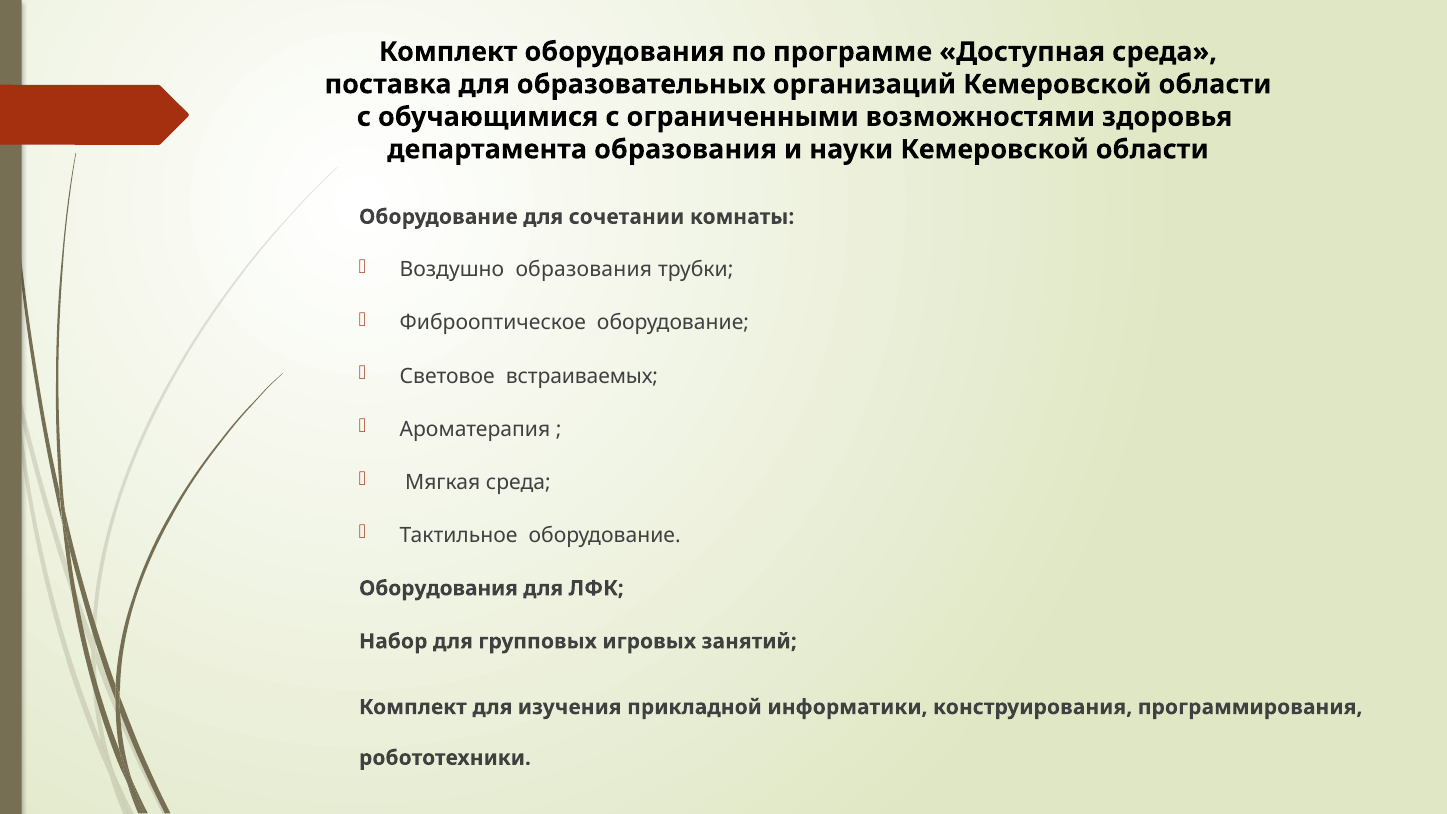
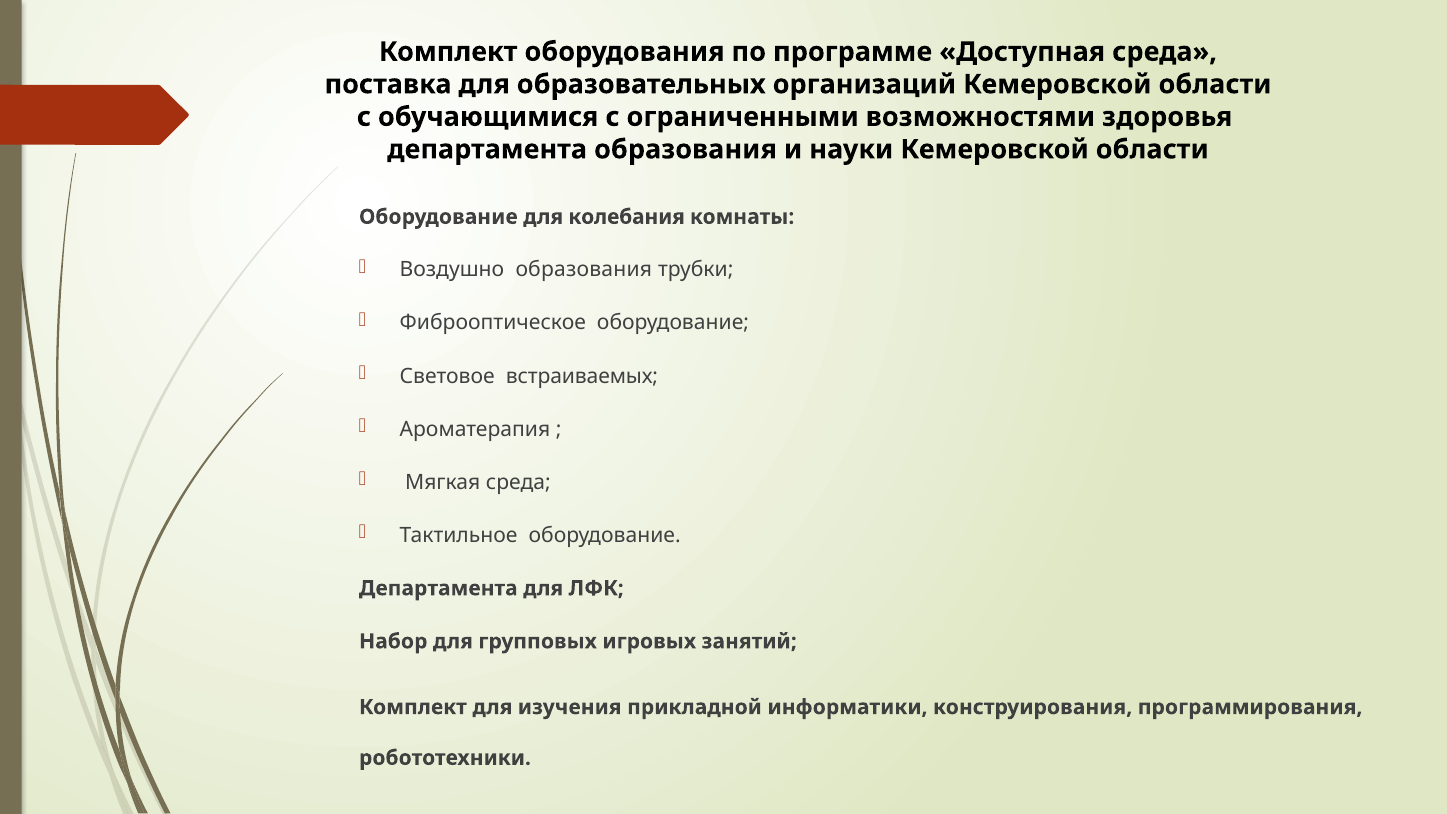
сочетании: сочетании -> колебания
Оборудования at (438, 588): Оборудования -> Департамента
